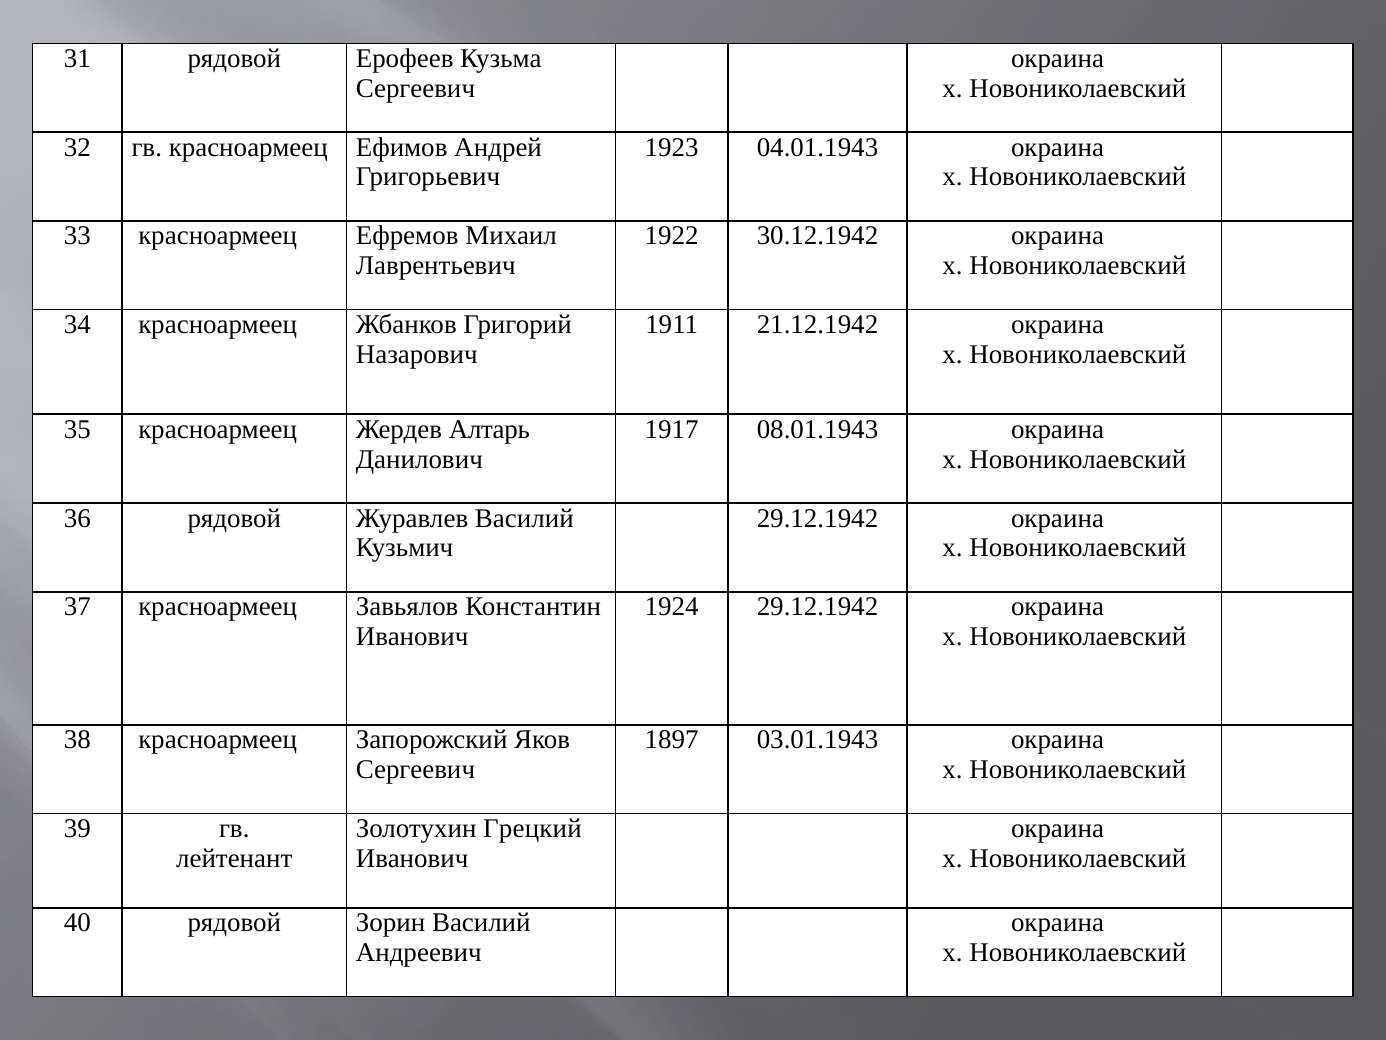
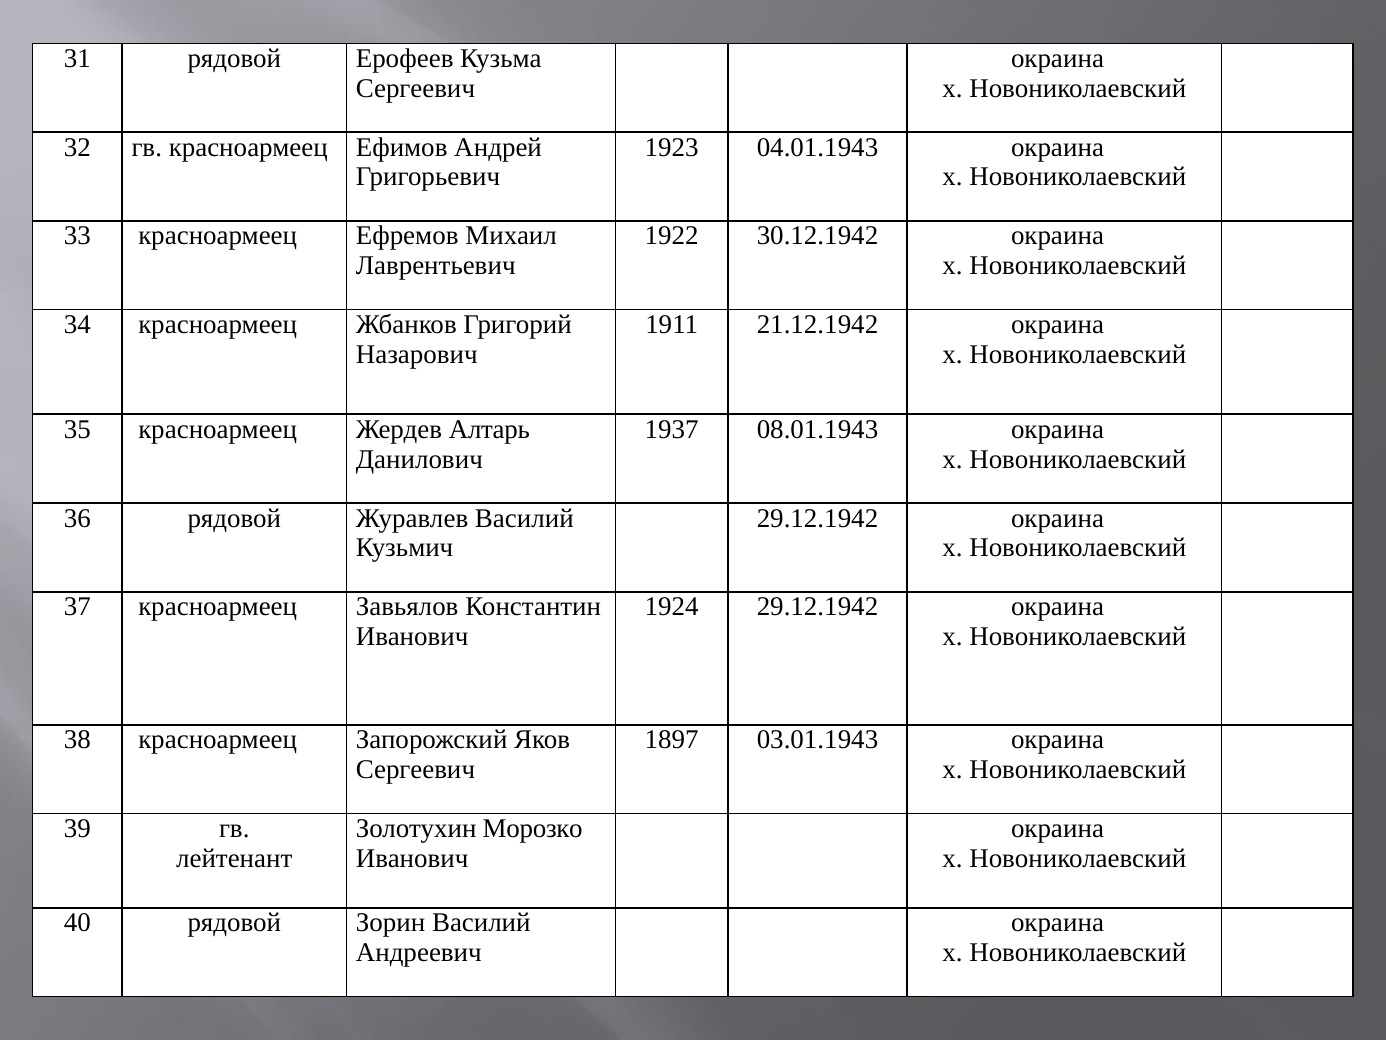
1917: 1917 -> 1937
Грецкий: Грецкий -> Морозко
